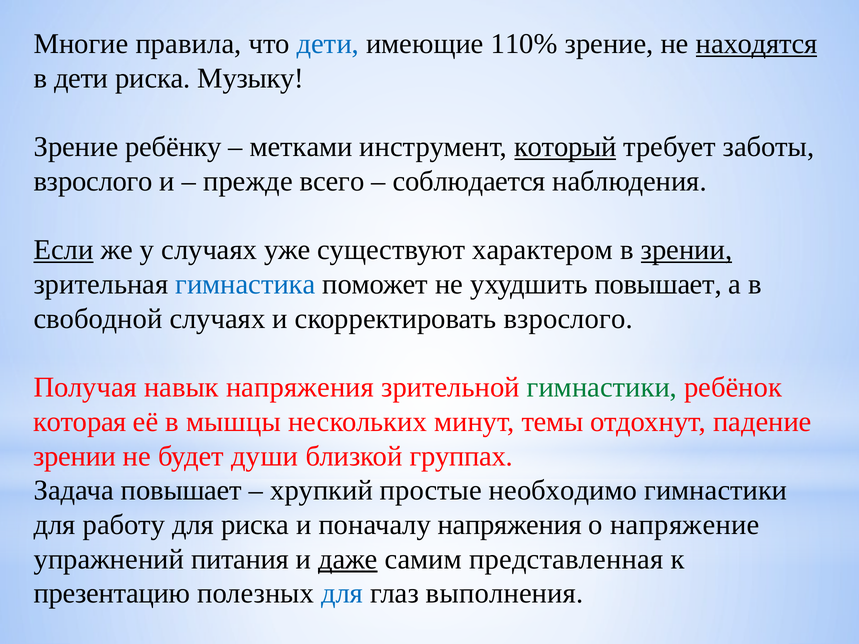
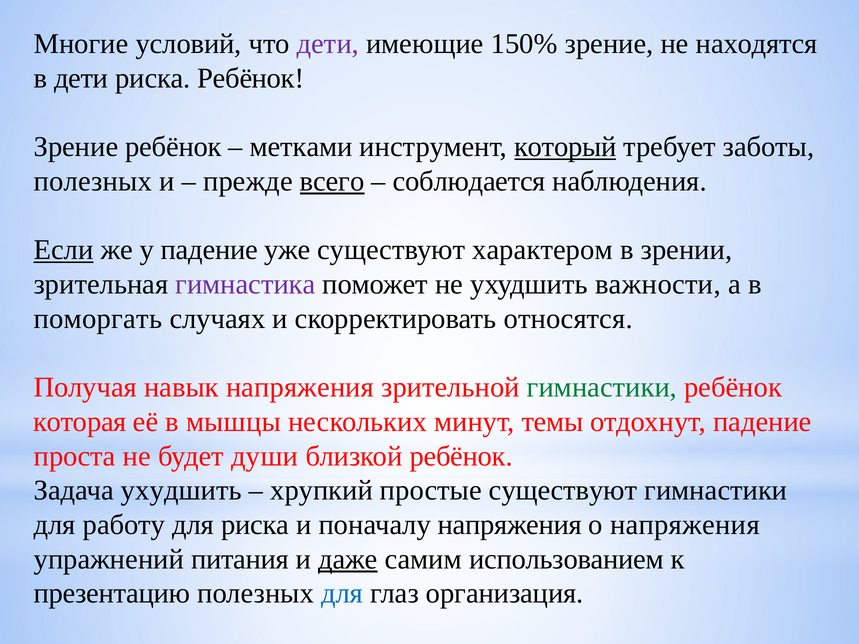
правила: правила -> условий
дети at (328, 44) colour: blue -> purple
110%: 110% -> 150%
находятся underline: present -> none
риска Музыку: Музыку -> Ребёнок
Зрение ребёнку: ребёнку -> ребёнок
взрослого at (93, 181): взрослого -> полезных
всего underline: none -> present
у случаях: случаях -> падение
зрении at (687, 250) underline: present -> none
гимнастика colour: blue -> purple
ухудшить повышает: повышает -> важности
свободной: свободной -> поморгать
скорректировать взрослого: взрослого -> относятся
зрении at (75, 456): зрении -> проста
близкой группах: группах -> ребёнок
Задача повышает: повышает -> ухудшить
простые необходимо: необходимо -> существуют
о напряжение: напряжение -> напряжения
представленная: представленная -> использованием
выполнения: выполнения -> организация
